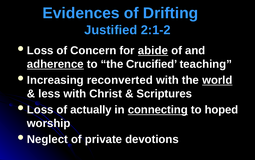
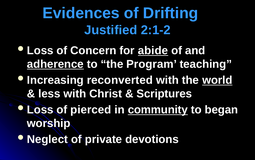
Crucified: Crucified -> Program
actually: actually -> pierced
connecting: connecting -> community
hoped: hoped -> began
